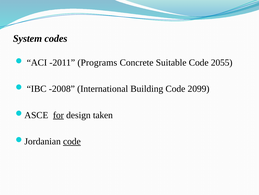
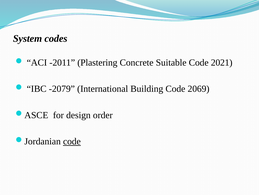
Programs: Programs -> Plastering
2055: 2055 -> 2021
-2008: -2008 -> -2079
2099: 2099 -> 2069
for underline: present -> none
taken: taken -> order
